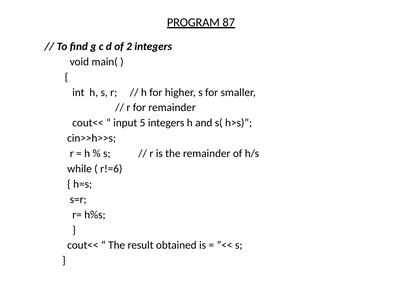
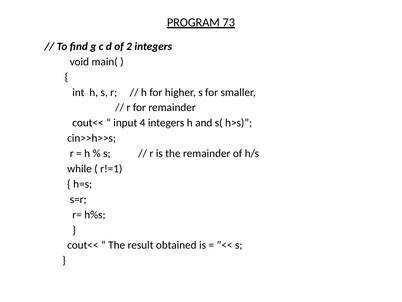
87: 87 -> 73
5: 5 -> 4
r!=6: r!=6 -> r!=1
